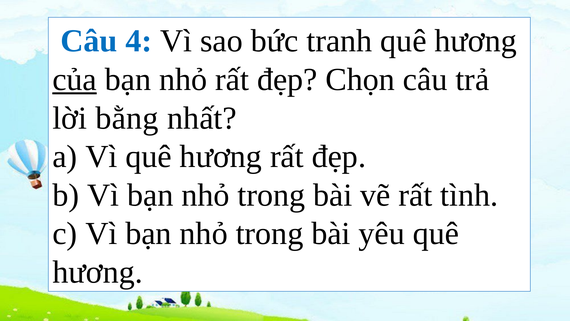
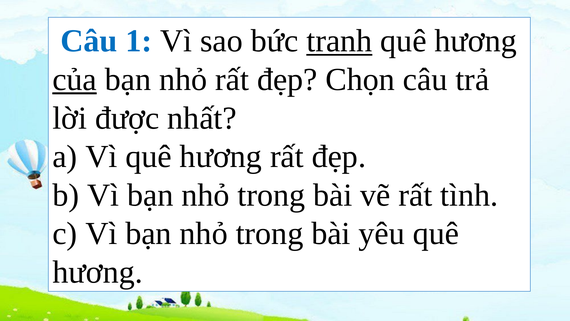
4: 4 -> 1
tranh underline: none -> present
bằng: bằng -> được
